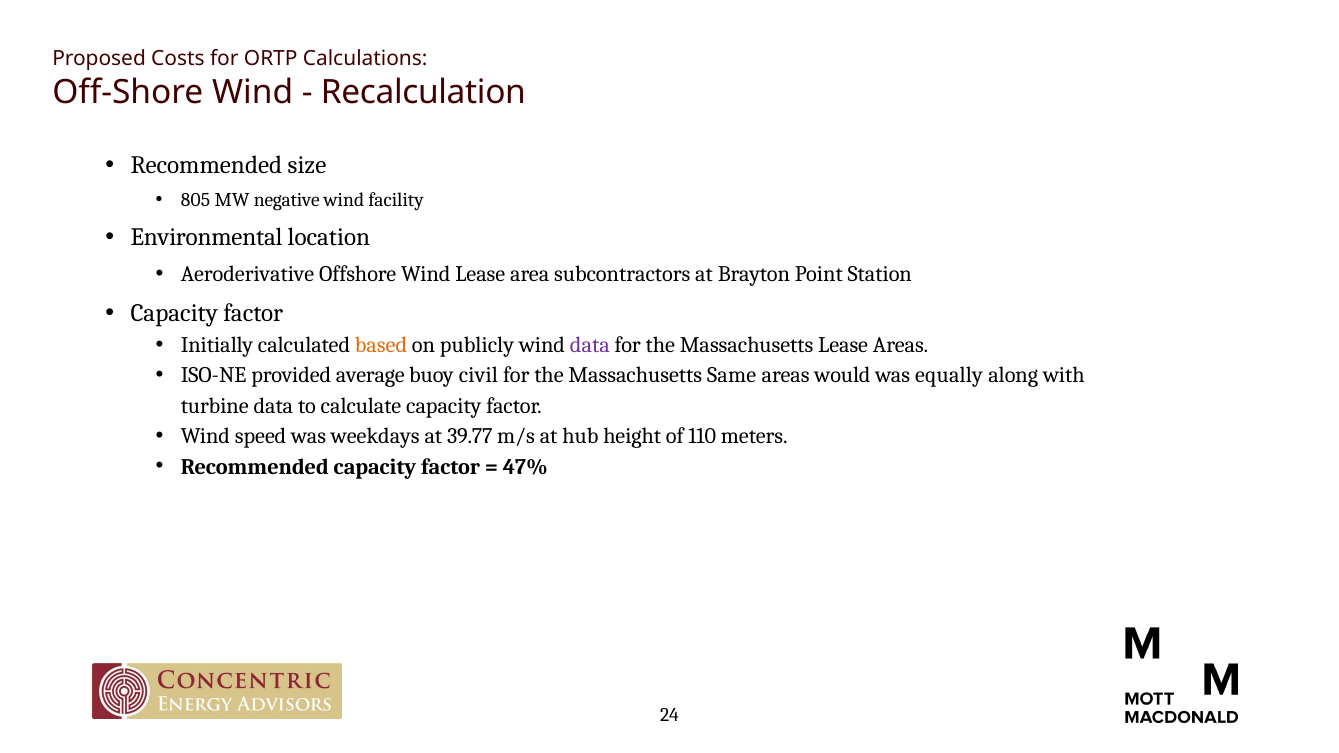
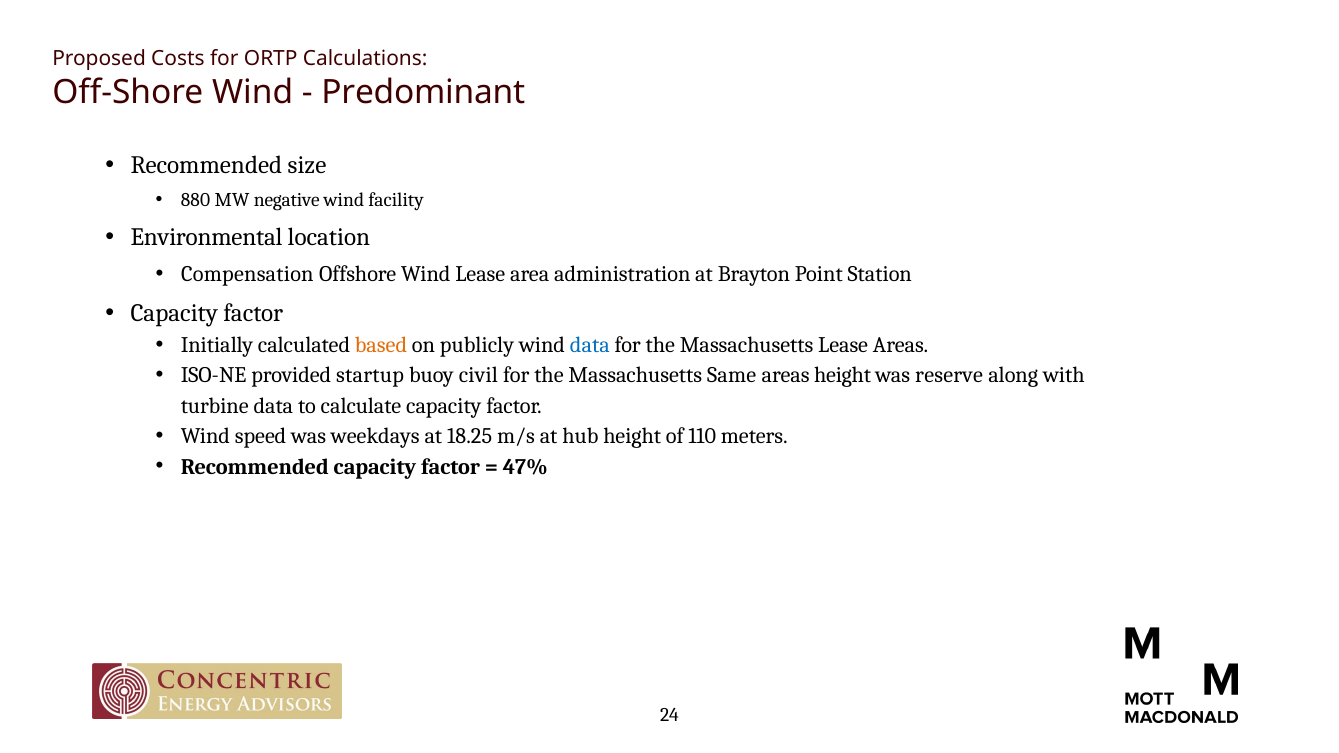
Recalculation: Recalculation -> Predominant
805: 805 -> 880
Aeroderivative: Aeroderivative -> Compensation
subcontractors: subcontractors -> administration
data at (590, 345) colour: purple -> blue
average: average -> startup
areas would: would -> height
equally: equally -> reserve
39.77: 39.77 -> 18.25
